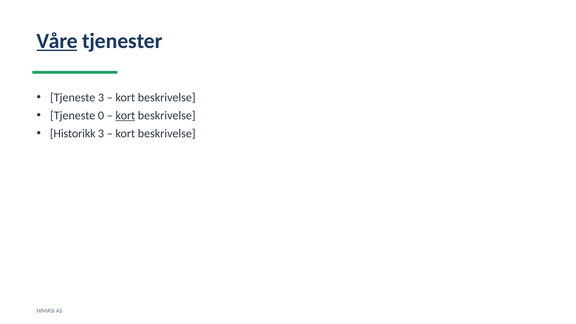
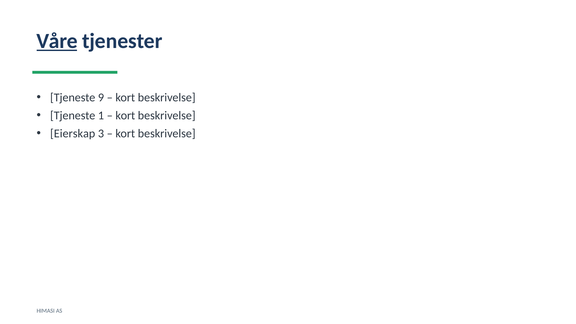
Tjeneste 3: 3 -> 9
0: 0 -> 1
kort at (125, 116) underline: present -> none
Historikk: Historikk -> Eierskap
